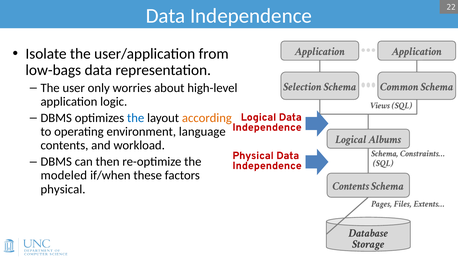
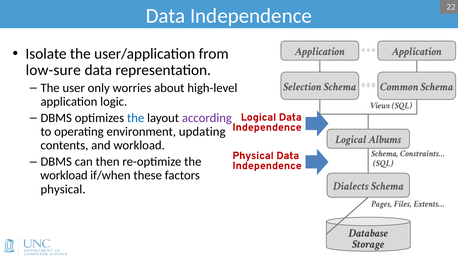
low-bags: low-bags -> low-sure
according colour: orange -> purple
language: language -> updating
modeled at (64, 175): modeled -> workload
Contents at (351, 186): Contents -> Dialects
